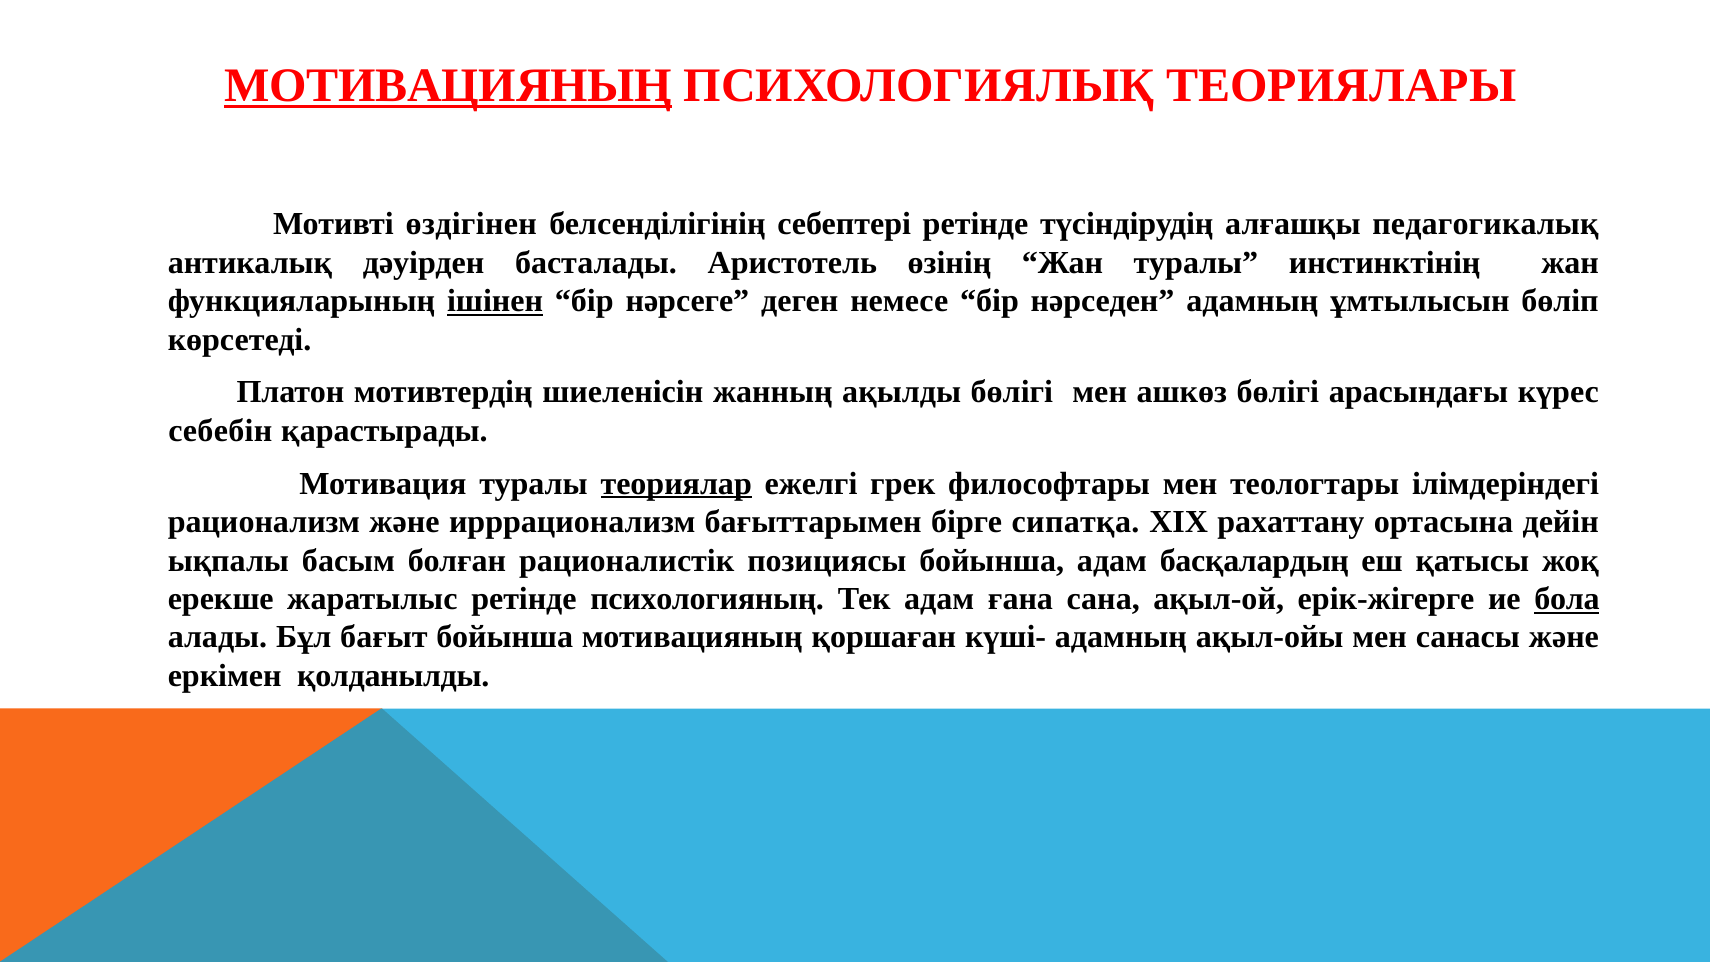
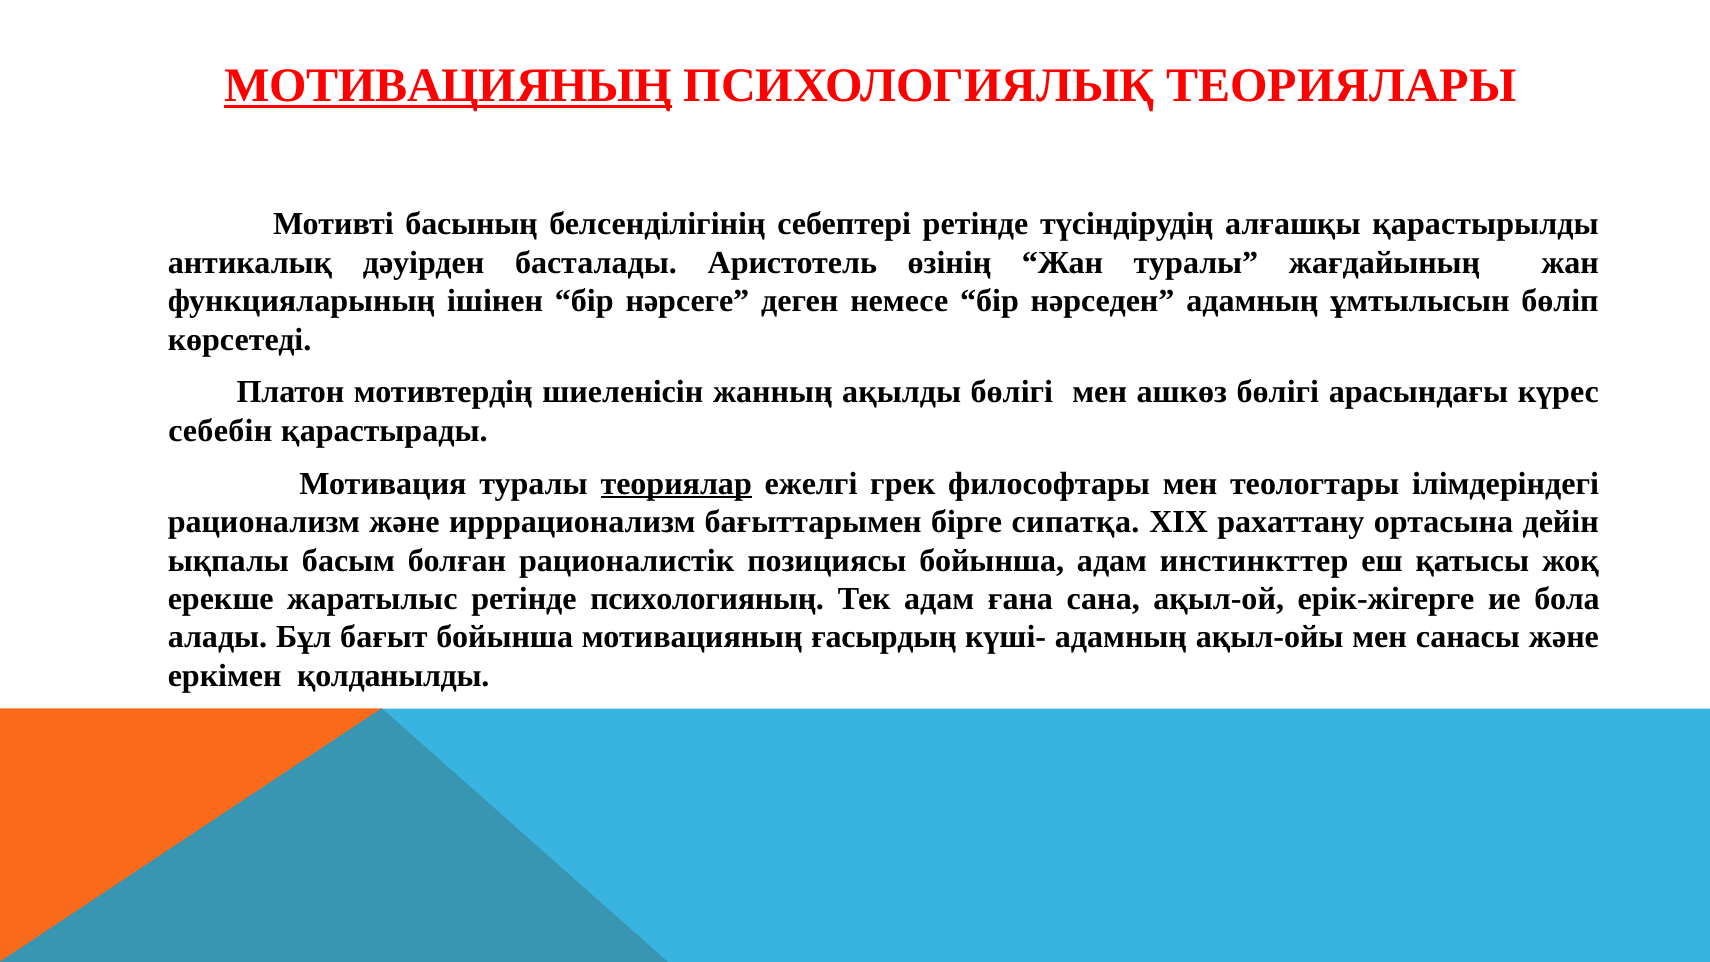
өздігінен: өздігінен -> басының
педагогикалық: педагогикалық -> қарастырылды
инстинктiнiң: инстинктiнiң -> жағдайының
iшiнен underline: present -> none
басқалардың: басқалардың -> инстинкттер
бола underline: present -> none
қоршаған: қоршаған -> ғасырдың
